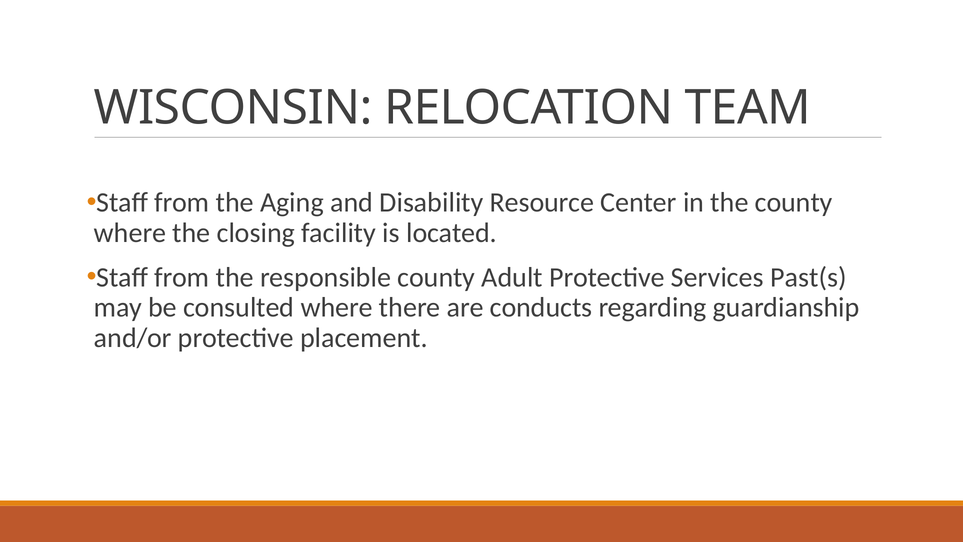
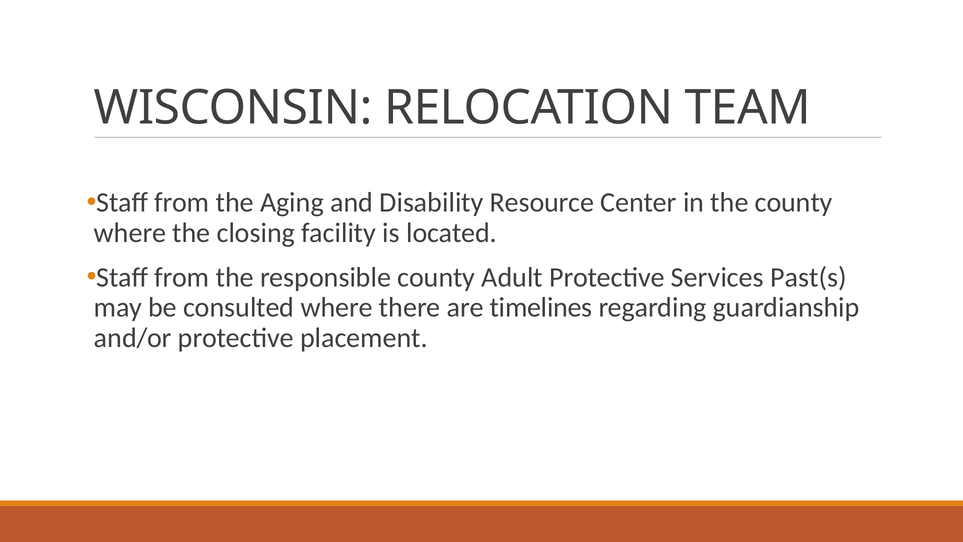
conducts: conducts -> timelines
